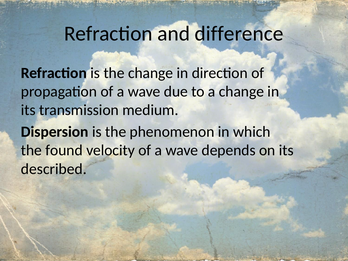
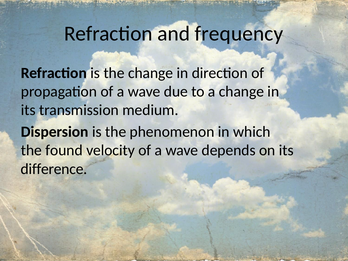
difference: difference -> frequency
described: described -> difference
